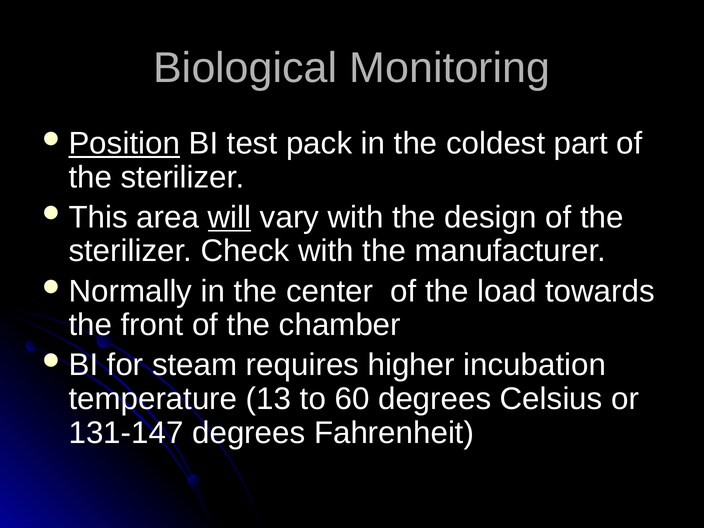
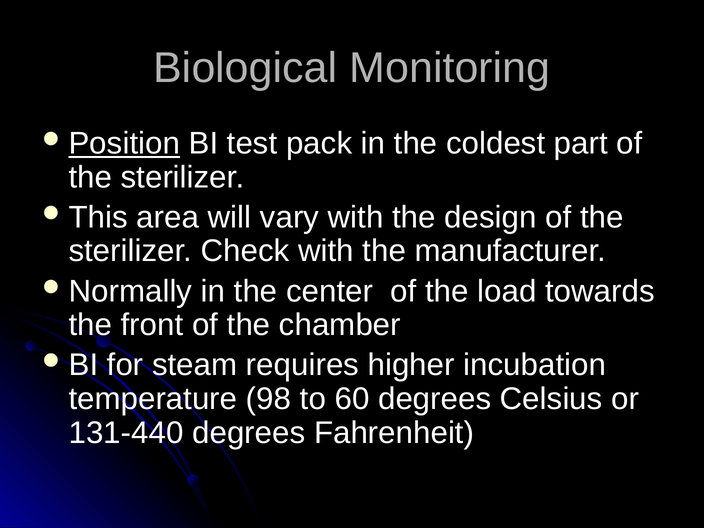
will underline: present -> none
13: 13 -> 98
131-147: 131-147 -> 131-440
